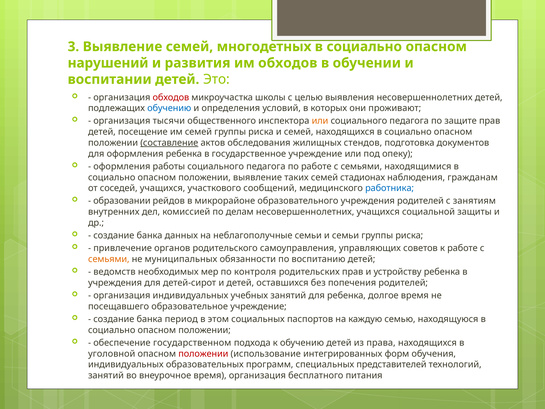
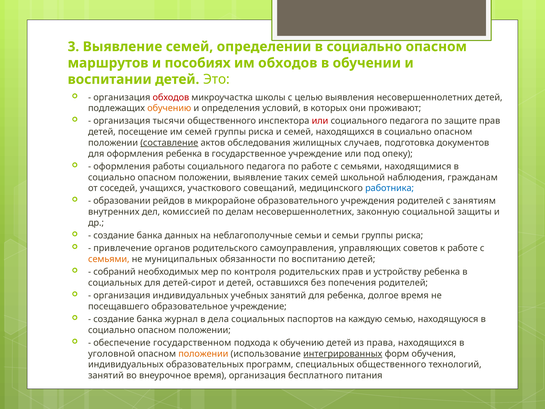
многодетных: многодетных -> определении
нарушений: нарушений -> маршрутов
развития: развития -> пособиях
обучению at (169, 108) colour: blue -> orange
или at (320, 121) colour: orange -> red
стендов: стендов -> случаев
стадионах: стадионах -> школьной
сообщений: сообщений -> совещаний
несовершеннолетних учащихся: учащихся -> законную
ведомств: ведомств -> собраний
учреждения at (115, 283): учреждения -> социальных
период: период -> журнал
этом: этом -> дела
положении at (203, 354) colour: red -> orange
интегрированных underline: none -> present
специальных представителей: представителей -> общественного
